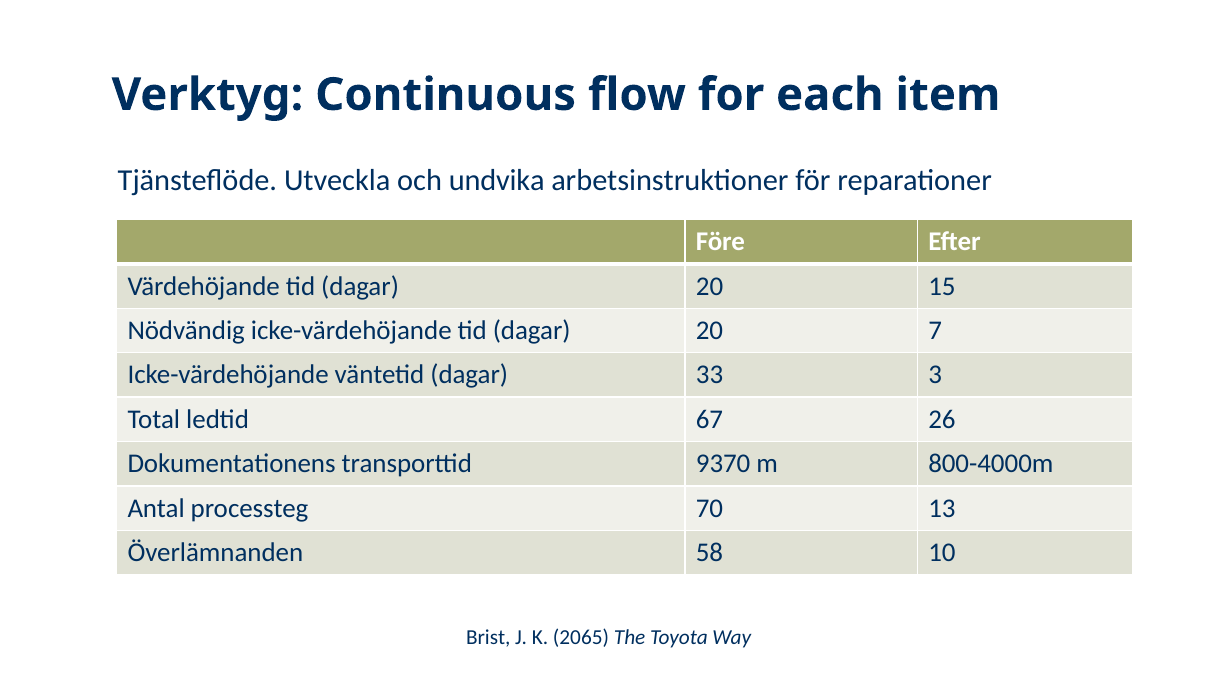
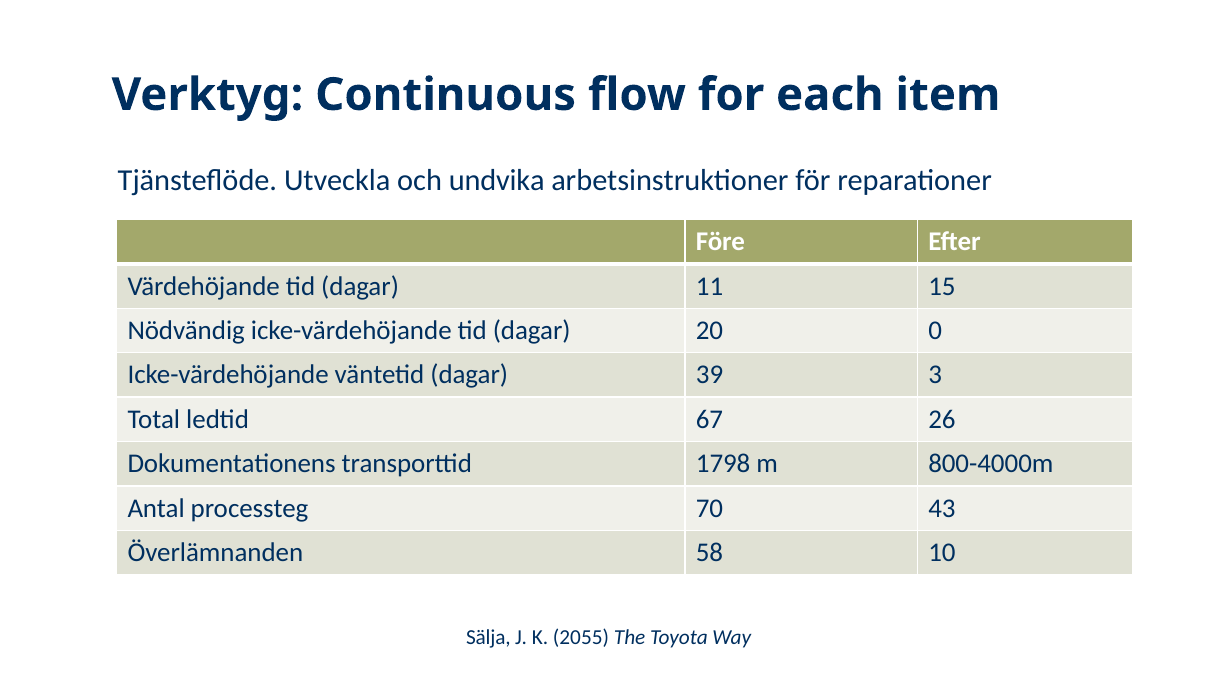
Värdehöjande tid dagar 20: 20 -> 11
7: 7 -> 0
33: 33 -> 39
9370: 9370 -> 1798
13: 13 -> 43
Brist: Brist -> Sälja
2065: 2065 -> 2055
